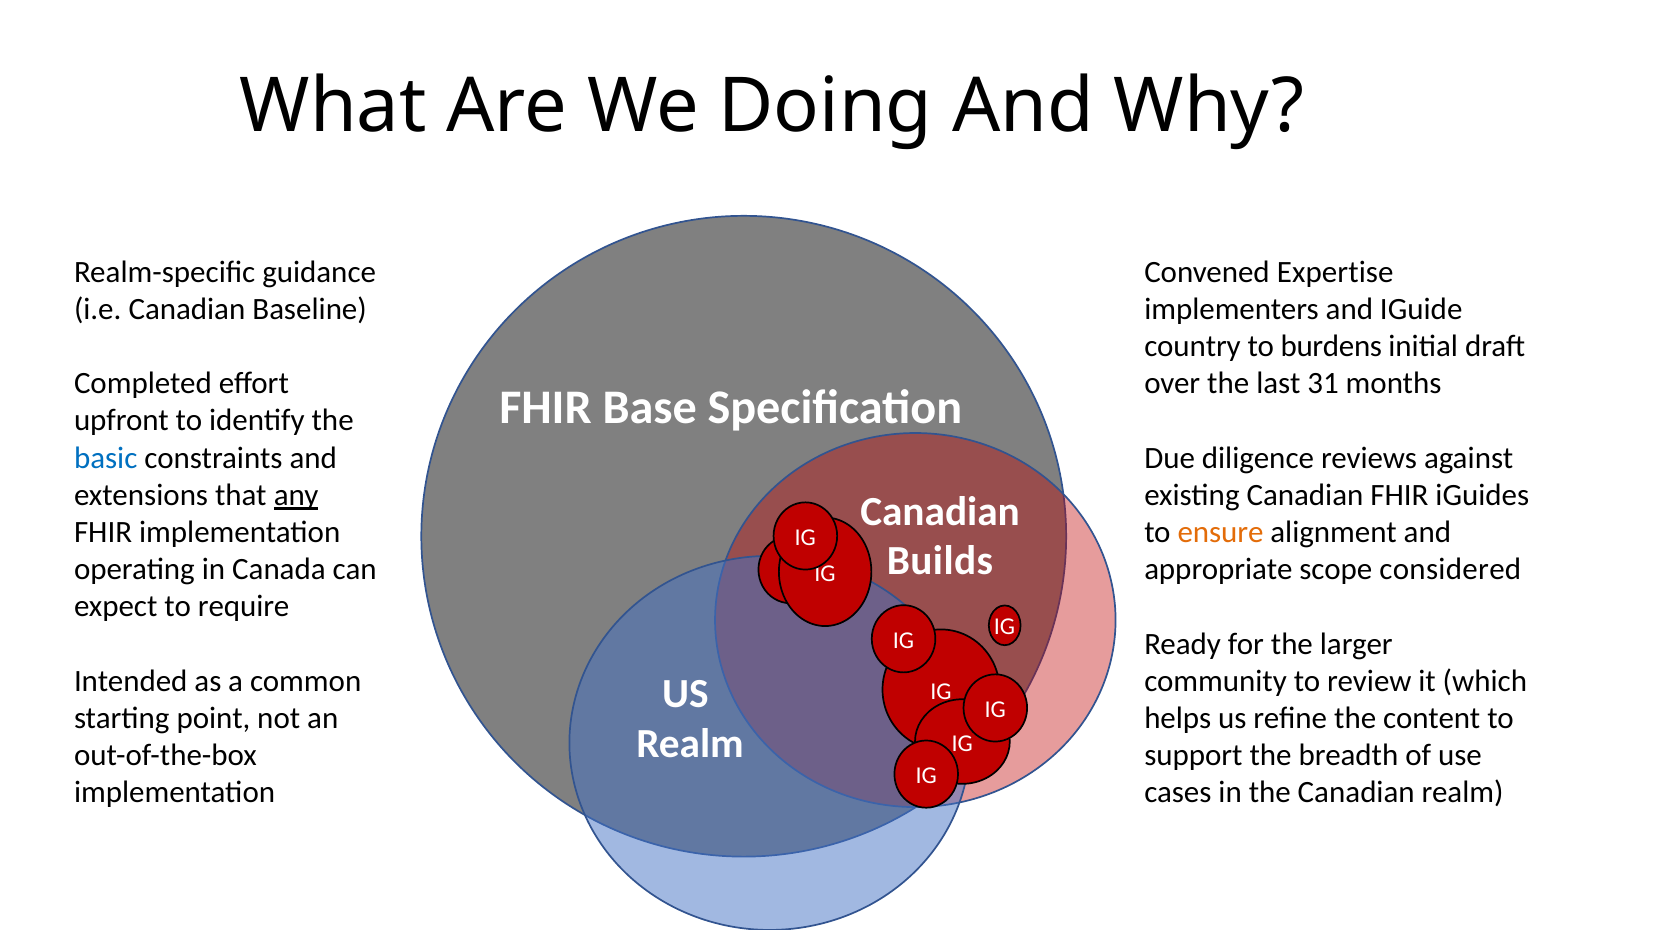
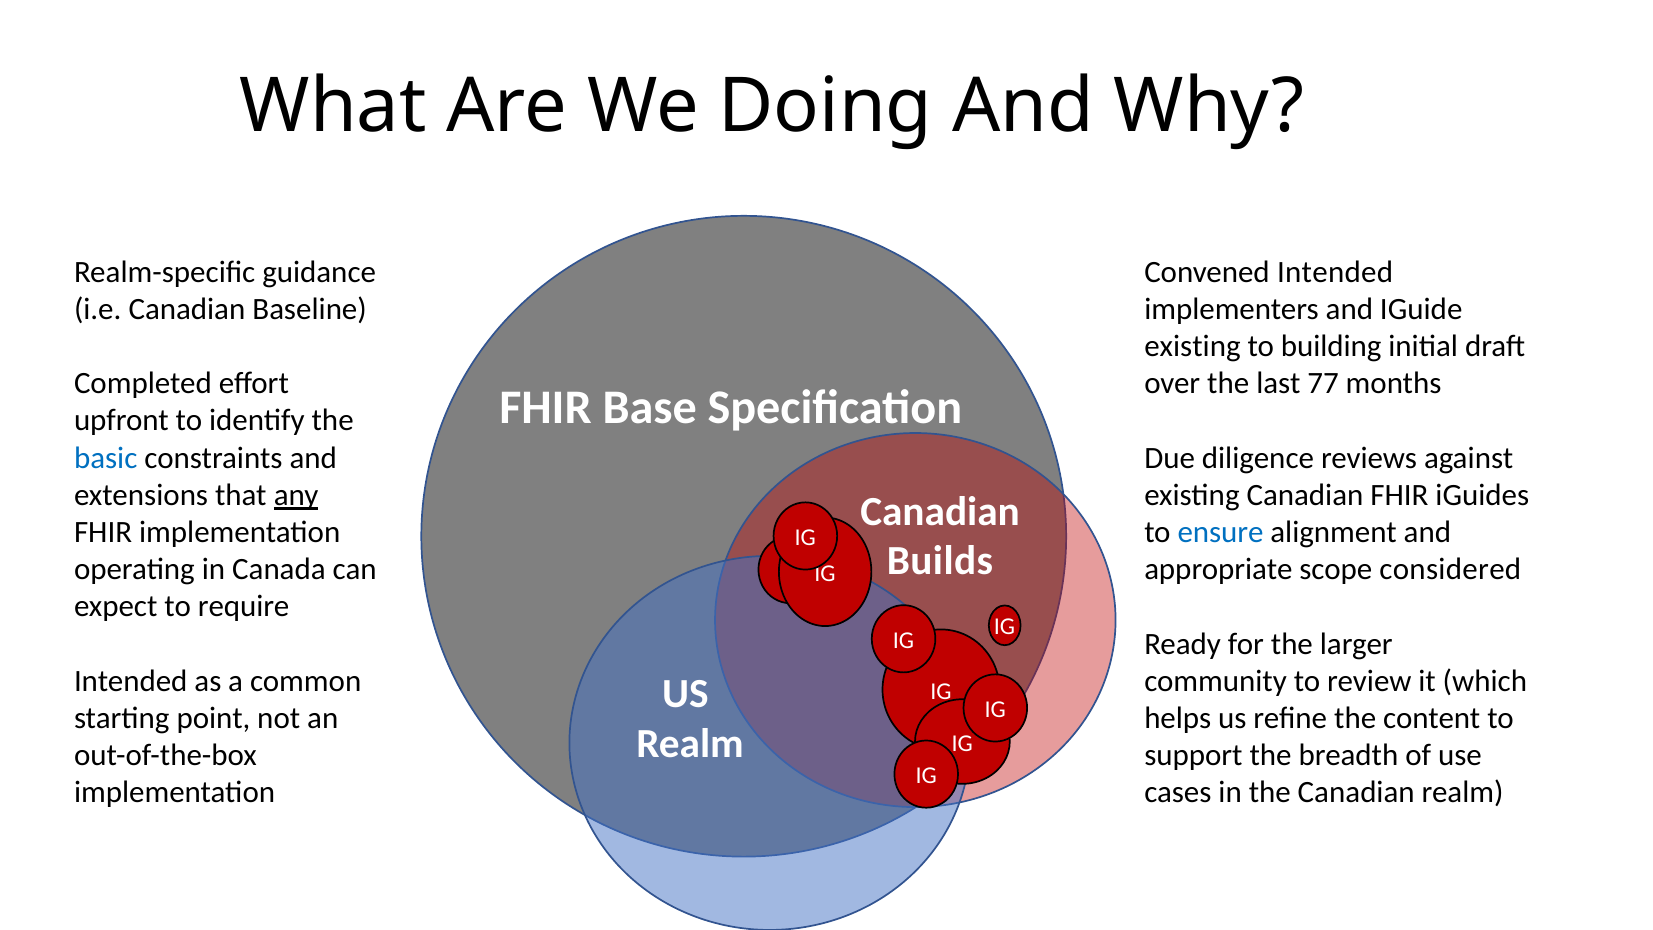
Convened Expertise: Expertise -> Intended
country at (1192, 346): country -> existing
burdens: burdens -> building
31: 31 -> 77
ensure colour: orange -> blue
